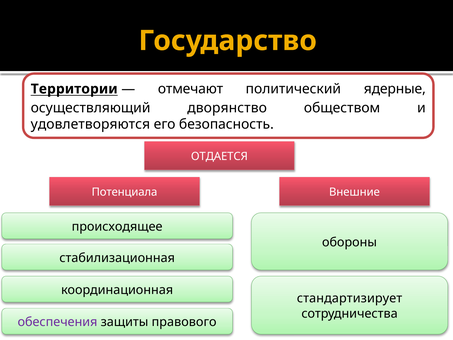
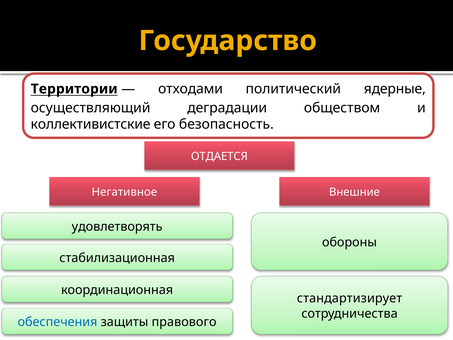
отмечают: отмечают -> отходами
дворянство: дворянство -> деградации
удовлетворяются: удовлетворяются -> коллективистские
Потенциала: Потенциала -> Негативное
происходящее: происходящее -> удовлетворять
обеспечения colour: purple -> blue
